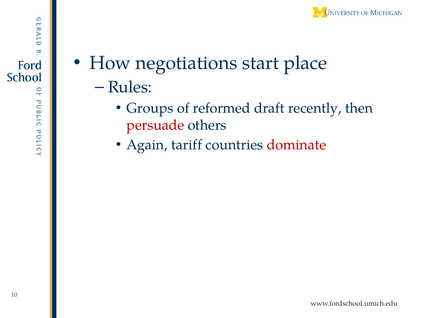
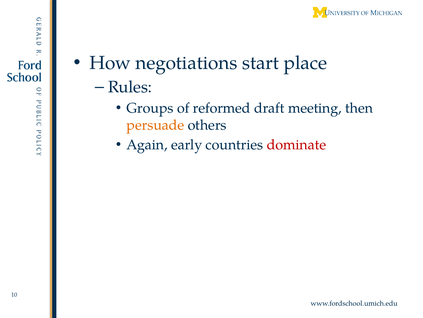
recently: recently -> meeting
persuade colour: red -> orange
tariff: tariff -> early
